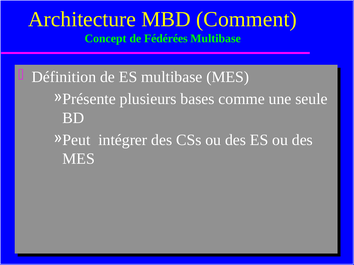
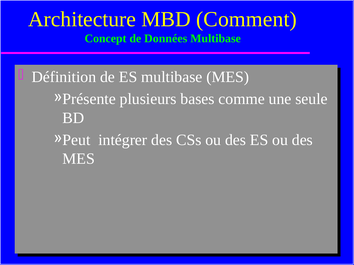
Fédérées: Fédérées -> Données
